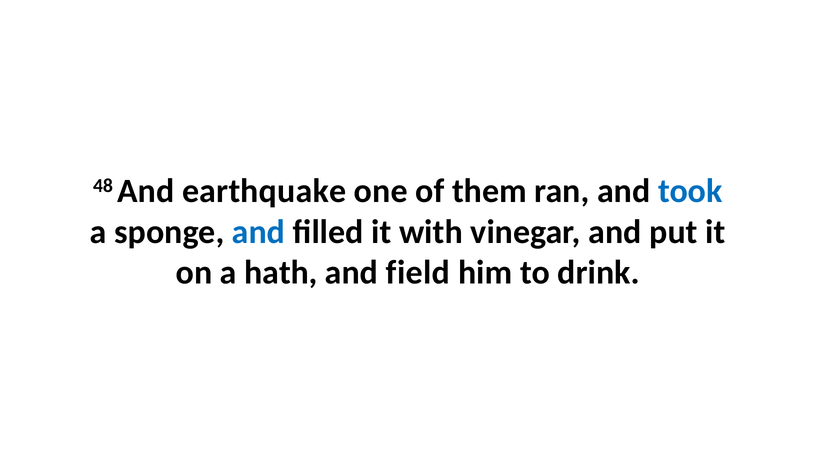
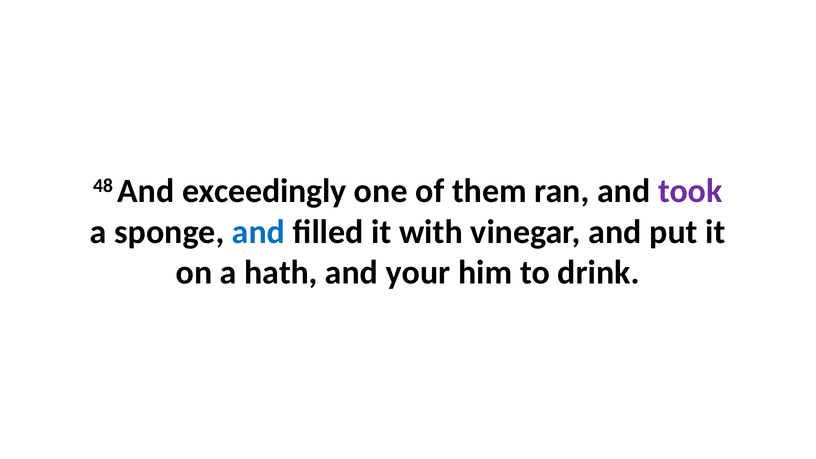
earthquake: earthquake -> exceedingly
took colour: blue -> purple
field: field -> your
